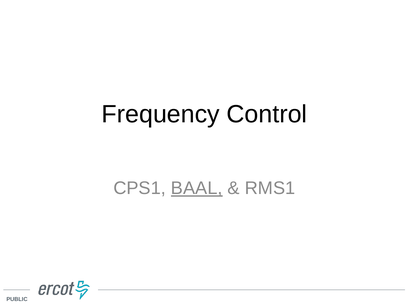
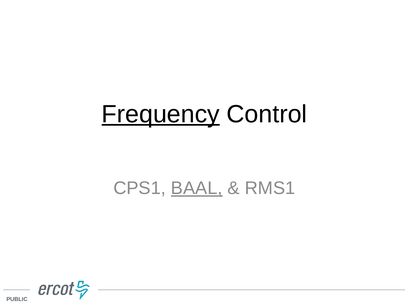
Frequency underline: none -> present
